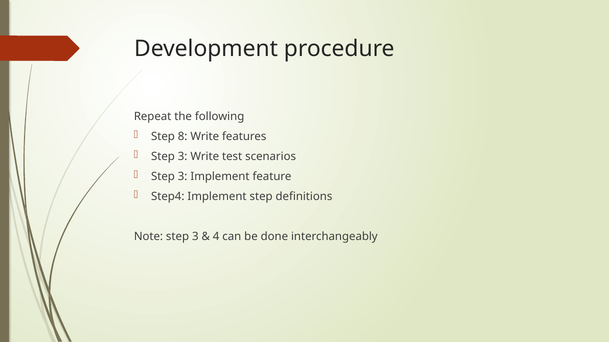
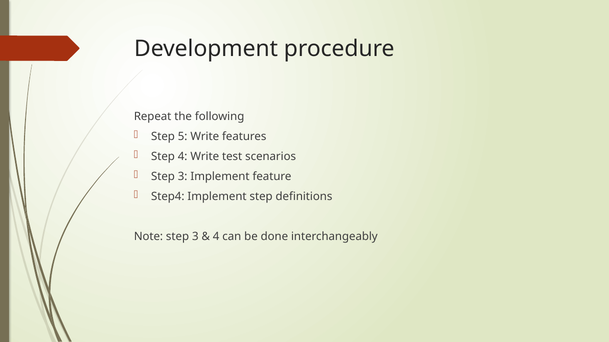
8: 8 -> 5
3 at (183, 157): 3 -> 4
